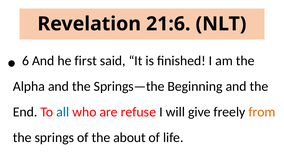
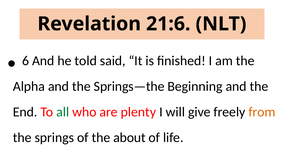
first: first -> told
all colour: blue -> green
refuse: refuse -> plenty
